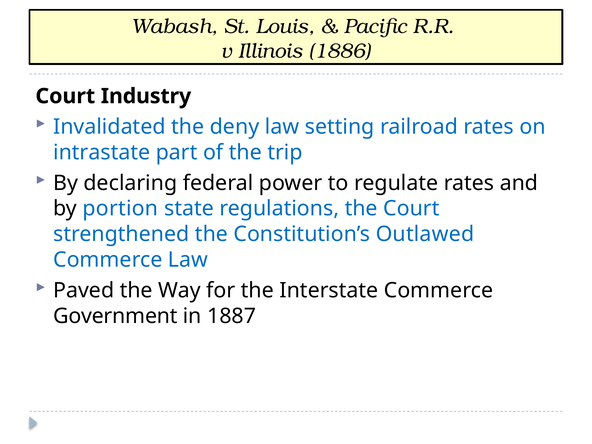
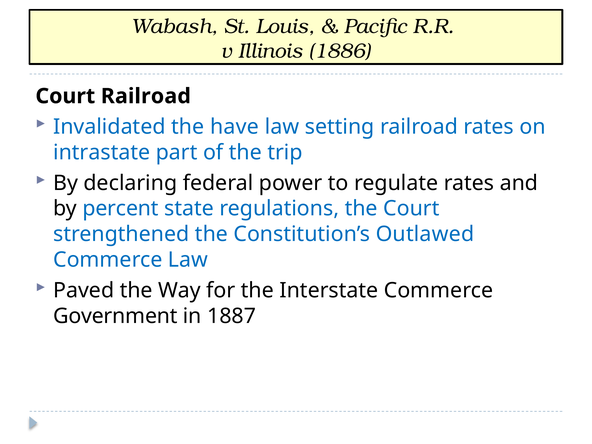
Court Industry: Industry -> Railroad
deny: deny -> have
portion: portion -> percent
